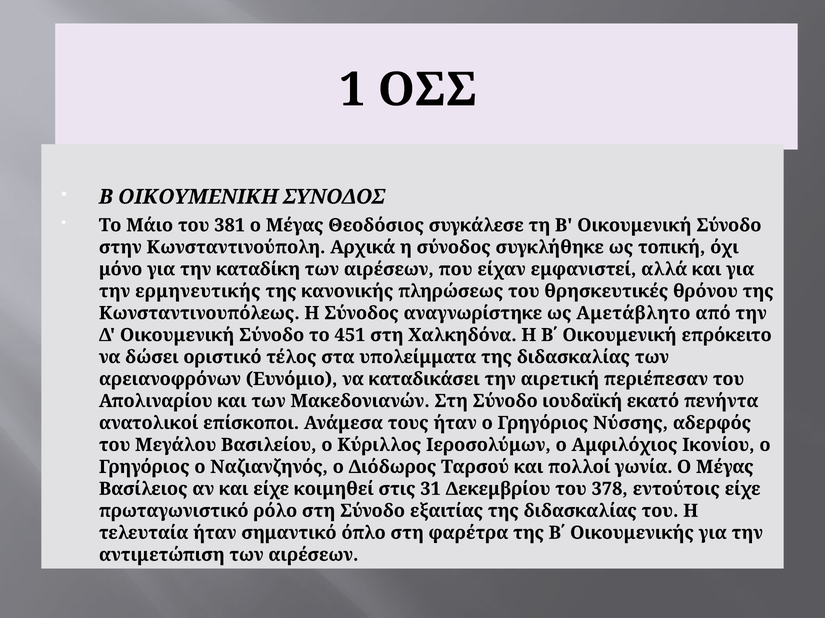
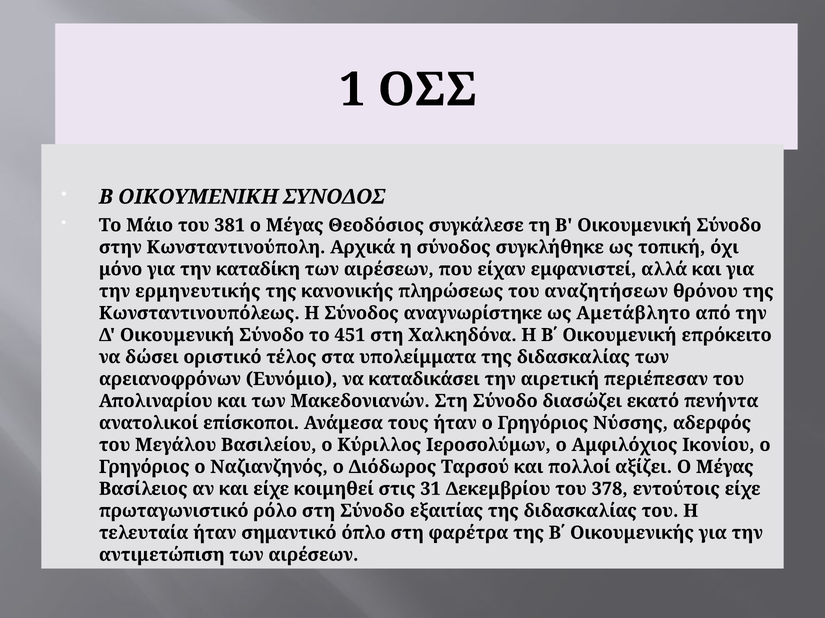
θρησκευτικές: θρησκευτικές -> αναζητήσεων
ιουδαϊκή: ιουδαϊκή -> διασώζει
γωνία: γωνία -> αξίζει
